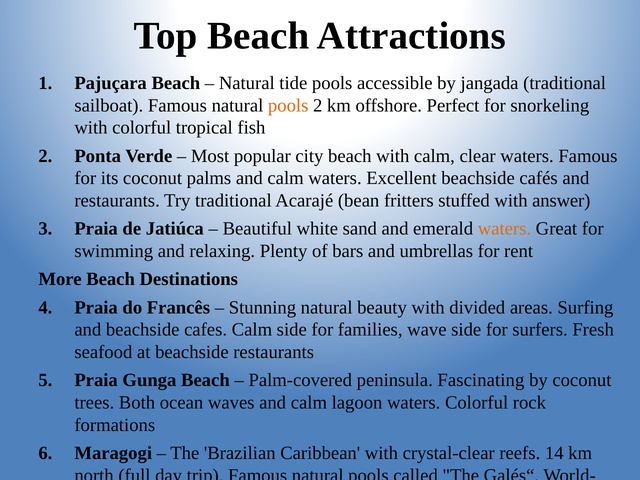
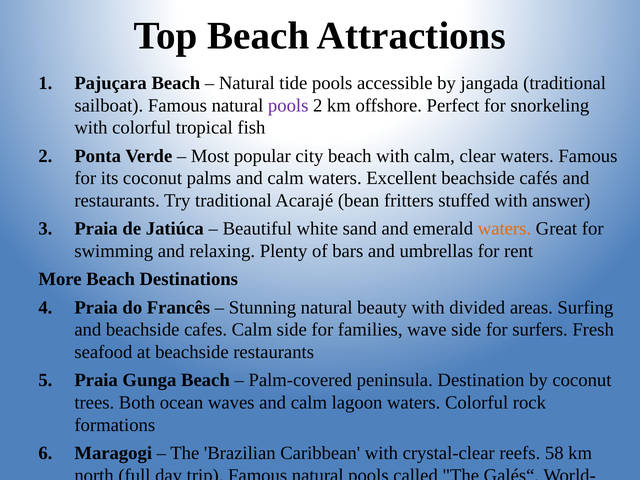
pools at (288, 105) colour: orange -> purple
peninsula Fascinating: Fascinating -> Destination
14: 14 -> 58
